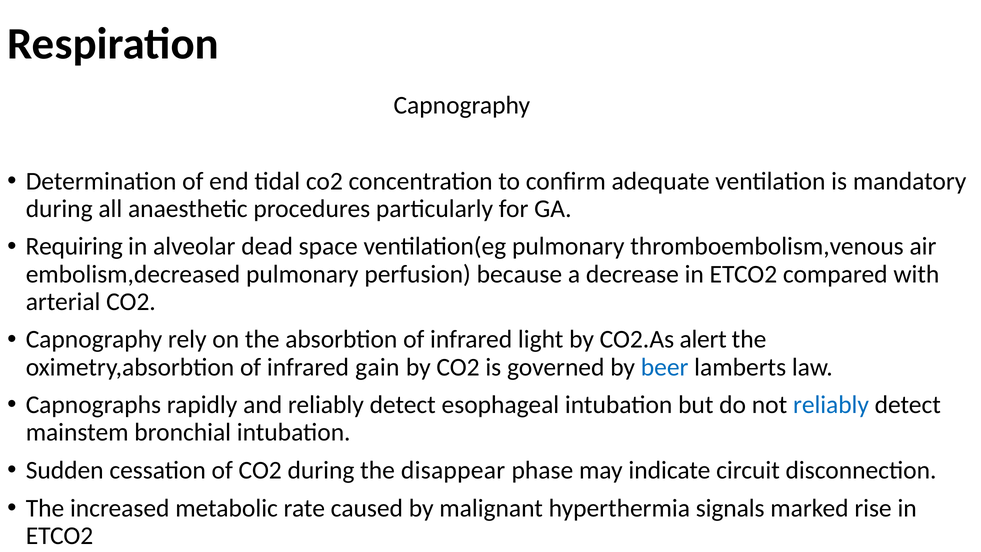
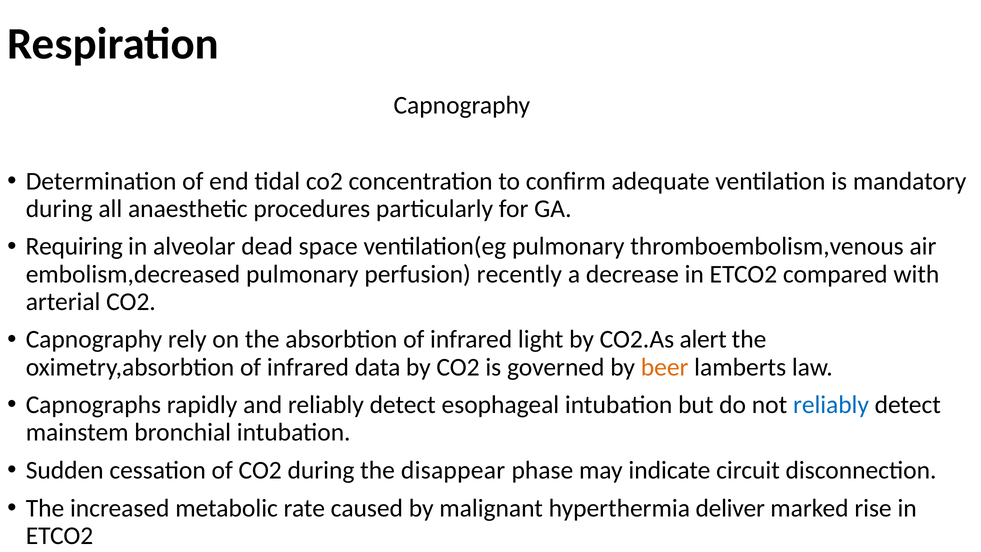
because: because -> recently
gain: gain -> data
beer colour: blue -> orange
signals: signals -> deliver
